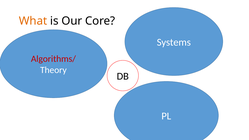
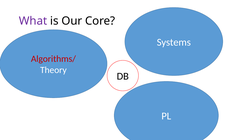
What colour: orange -> purple
